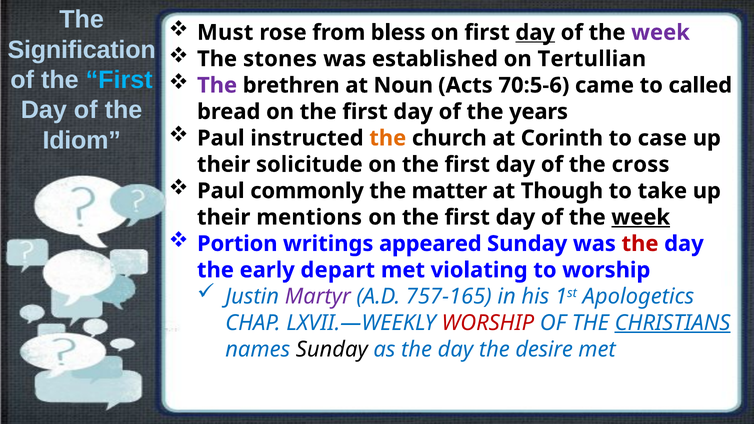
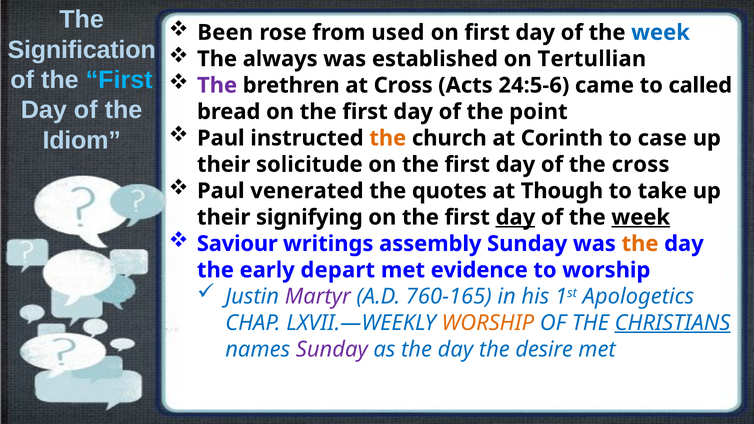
Must: Must -> Been
bless: bless -> used
day at (535, 33) underline: present -> none
week at (660, 33) colour: purple -> blue
stones: stones -> always
at Noun: Noun -> Cross
70:5-6: 70:5-6 -> 24:5-6
years: years -> point
commonly: commonly -> venerated
matter: matter -> quotes
mentions: mentions -> signifying
day at (515, 217) underline: none -> present
Portion: Portion -> Saviour
appeared: appeared -> assembly
the at (640, 244) colour: red -> orange
violating: violating -> evidence
757-165: 757-165 -> 760-165
WORSHIP at (488, 323) colour: red -> orange
Sunday at (332, 349) colour: black -> purple
